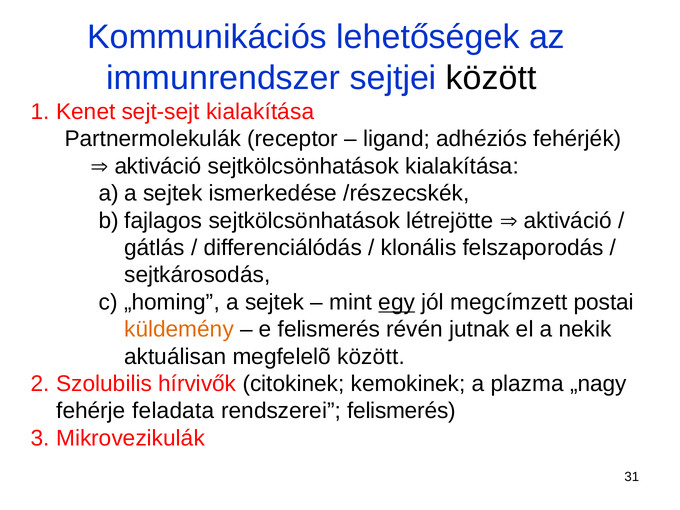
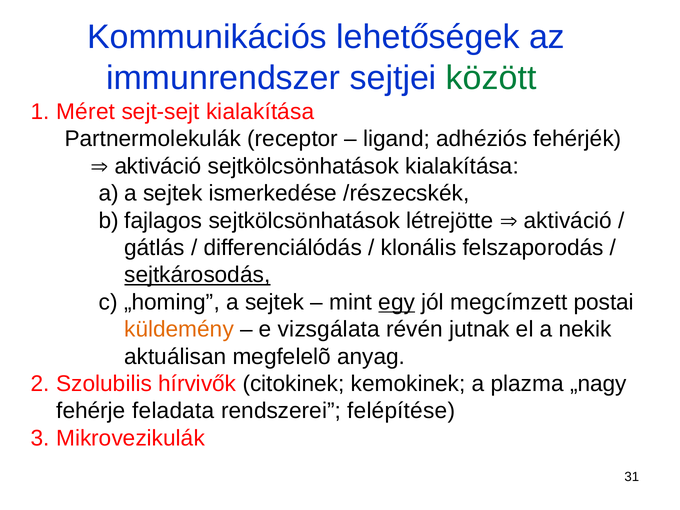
között at (491, 78) colour: black -> green
Kenet: Kenet -> Méret
sejtkárosodás underline: none -> present
e felismerés: felismerés -> vizsgálata
megfelelõ között: között -> anyag
rendszerei felismerés: felismerés -> felépítése
